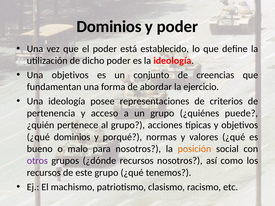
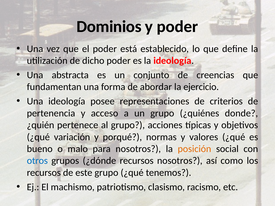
Una objetivos: objetivos -> abstracta
puede: puede -> donde
¿qué dominios: dominios -> variación
otros colour: purple -> blue
